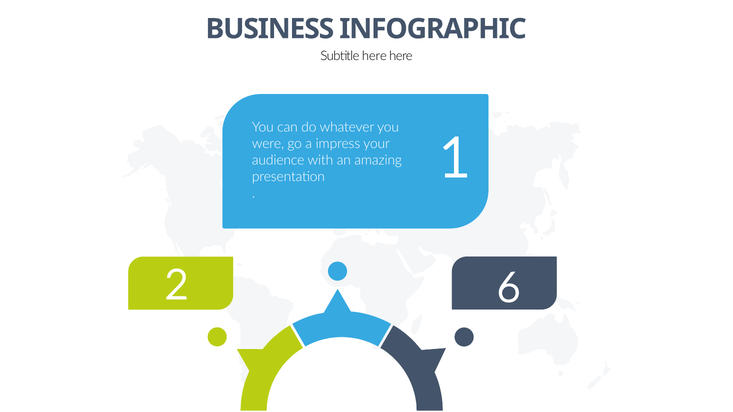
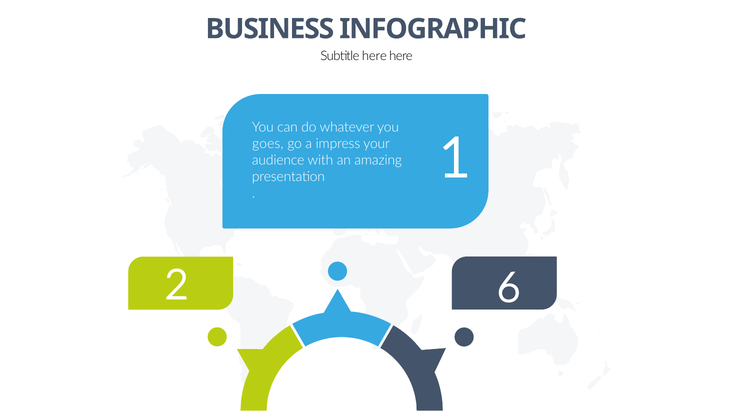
were: were -> goes
